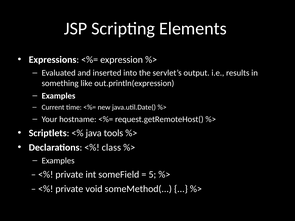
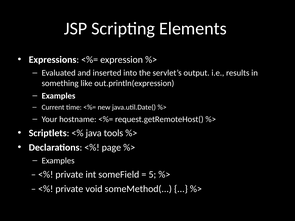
class: class -> page
